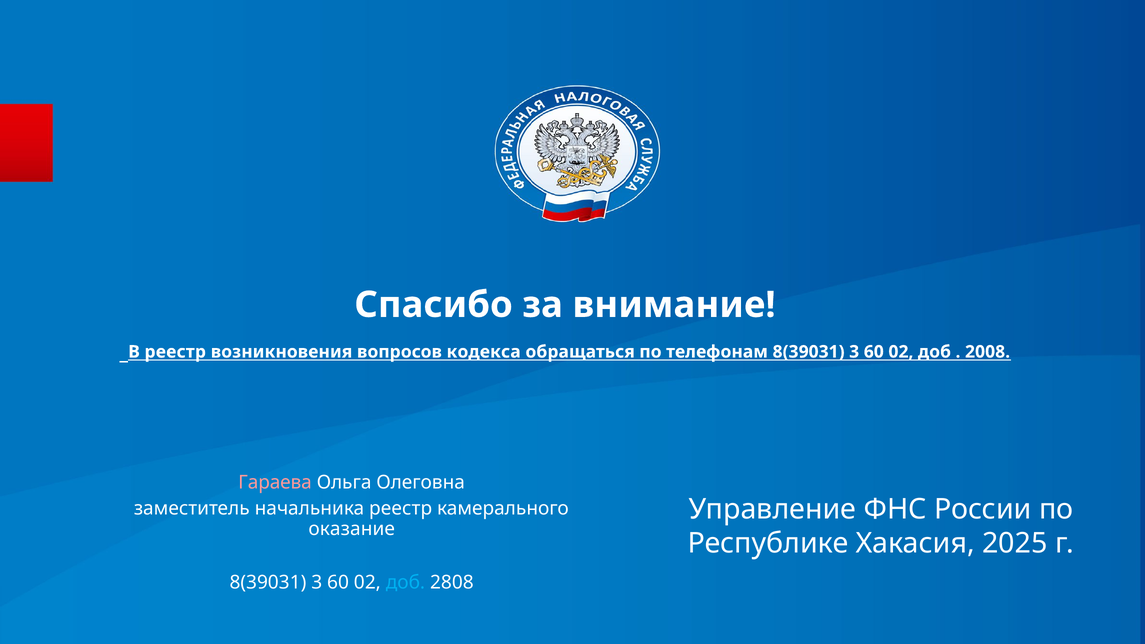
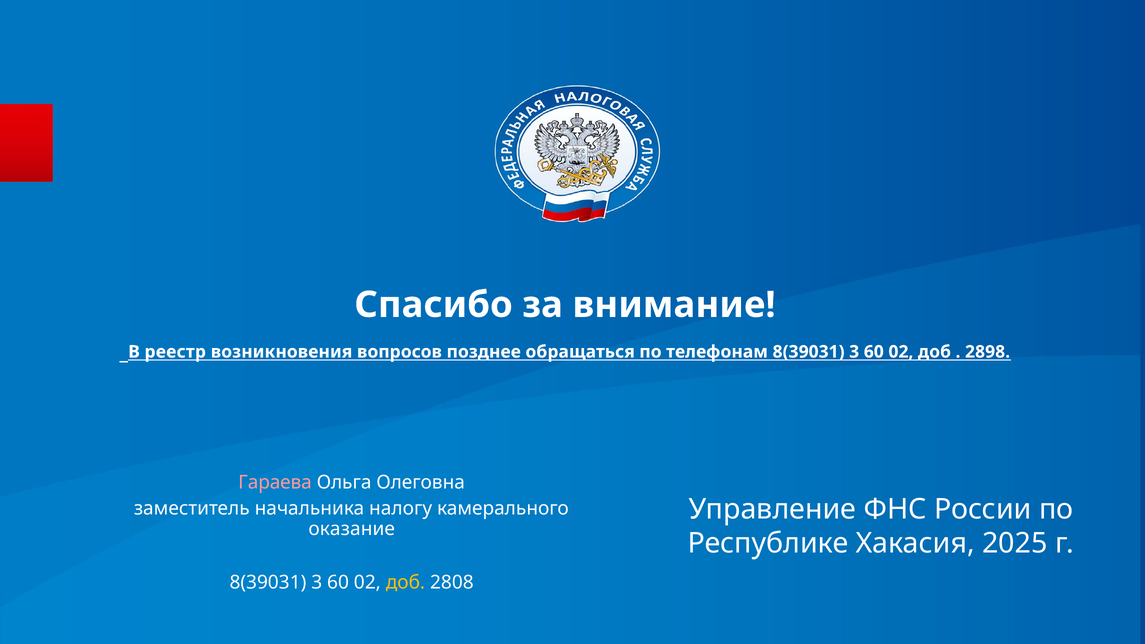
кодекса: кодекса -> позднее
2008: 2008 -> 2898
начальника реестр: реестр -> налогу
доб at (405, 583) colour: light blue -> yellow
